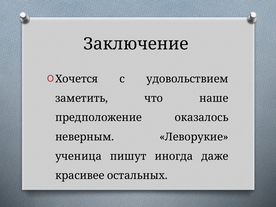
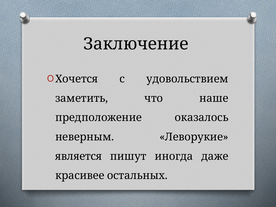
ученица: ученица -> является
